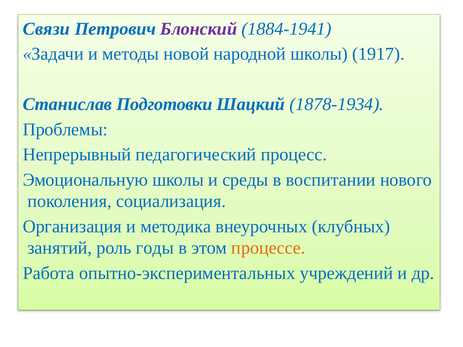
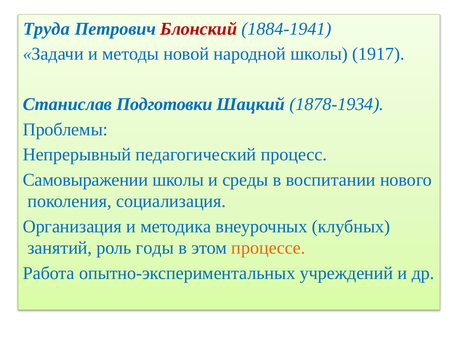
Связи: Связи -> Труда
Блонский colour: purple -> red
Эмоциональную: Эмоциональную -> Самовыражении
